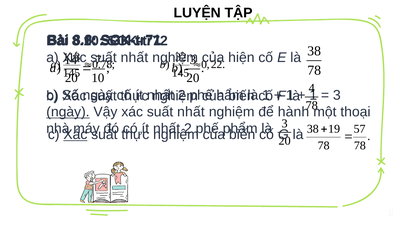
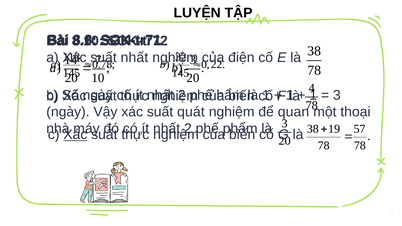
hiện: hiện -> điện
ngày at (68, 112) underline: present -> none
Vậy xác suất nhất: nhất -> quát
hành: hành -> quan
